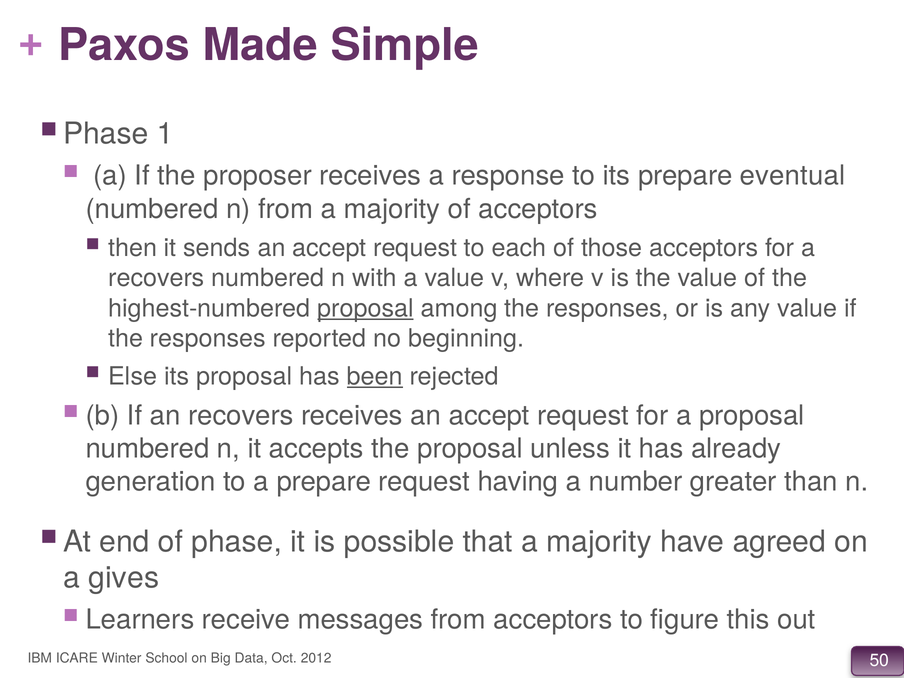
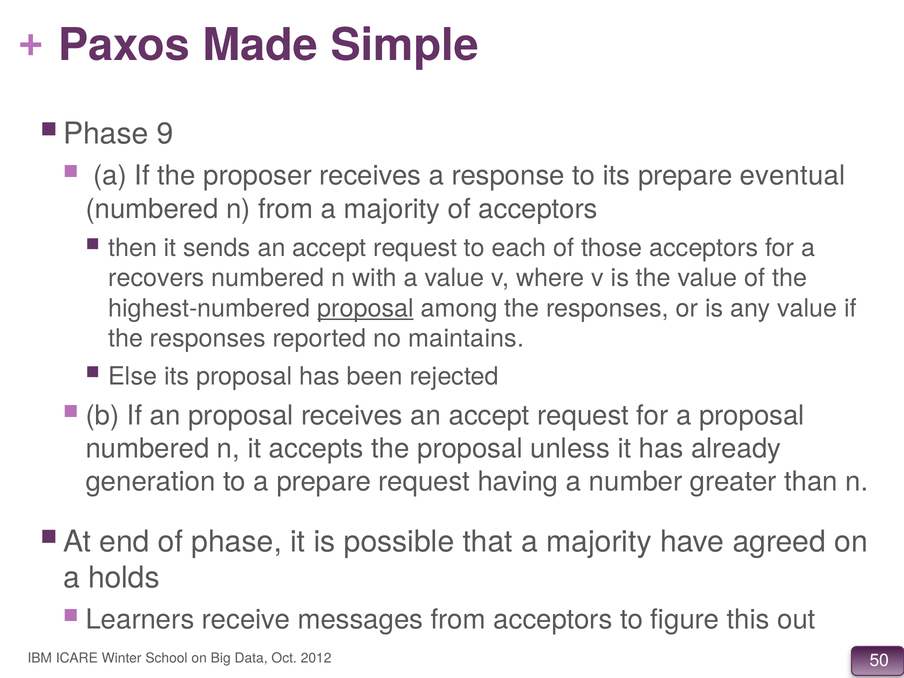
1: 1 -> 9
beginning: beginning -> maintains
been underline: present -> none
an recovers: recovers -> proposal
gives: gives -> holds
